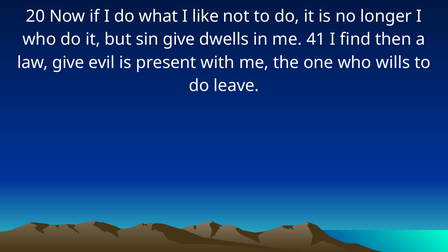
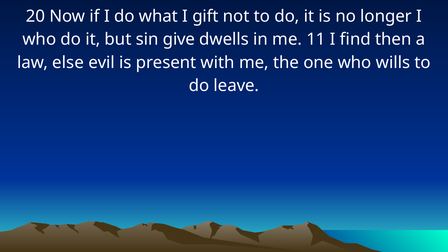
like: like -> gift
41: 41 -> 11
law give: give -> else
